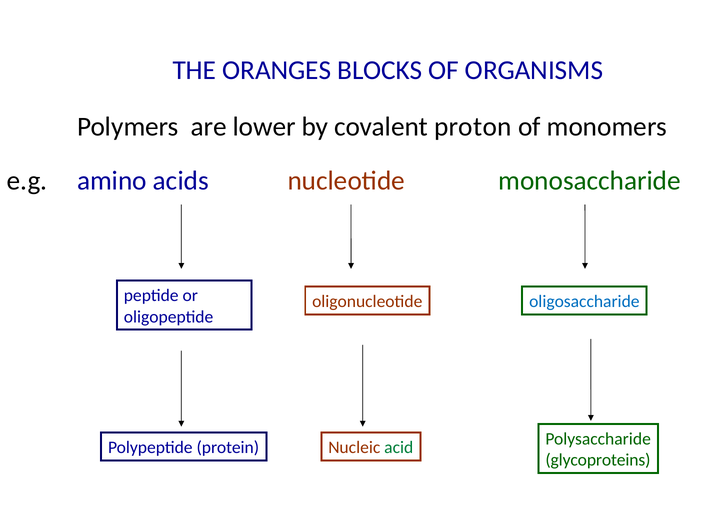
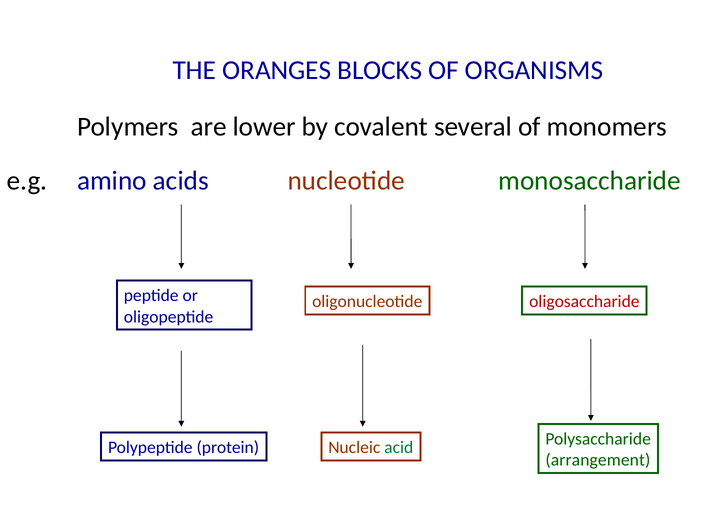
proton: proton -> several
oligosaccharide colour: blue -> red
glycoproteins: glycoproteins -> arrangement
